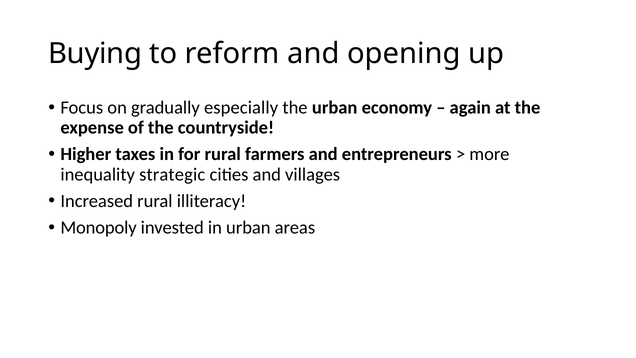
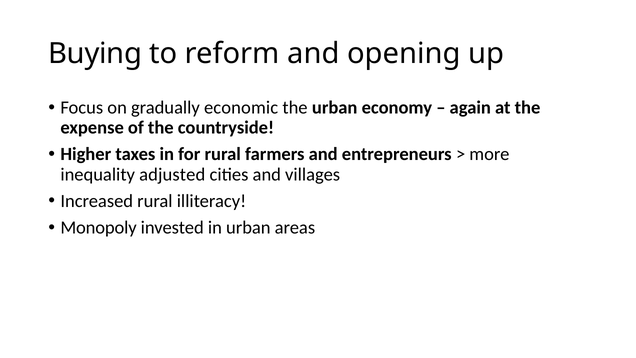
especially: especially -> economic
strategic: strategic -> adjusted
